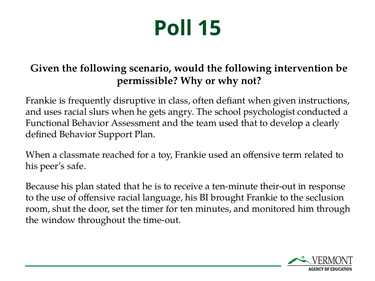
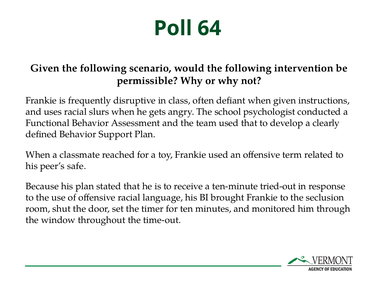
15: 15 -> 64
their-out: their-out -> tried-out
